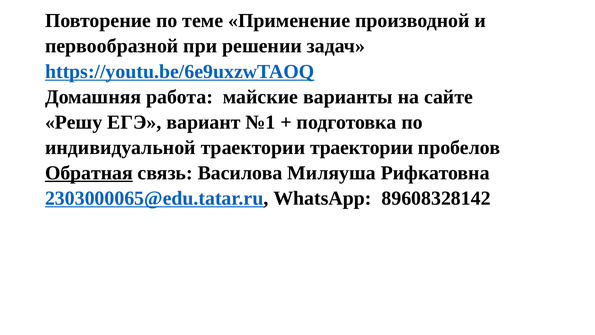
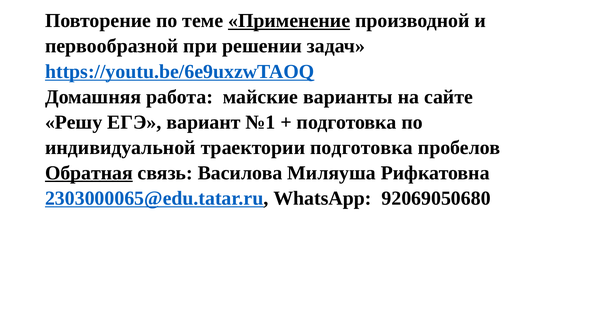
Применение underline: none -> present
траектории траектории: траектории -> подготовка
89608328142: 89608328142 -> 92069050680
